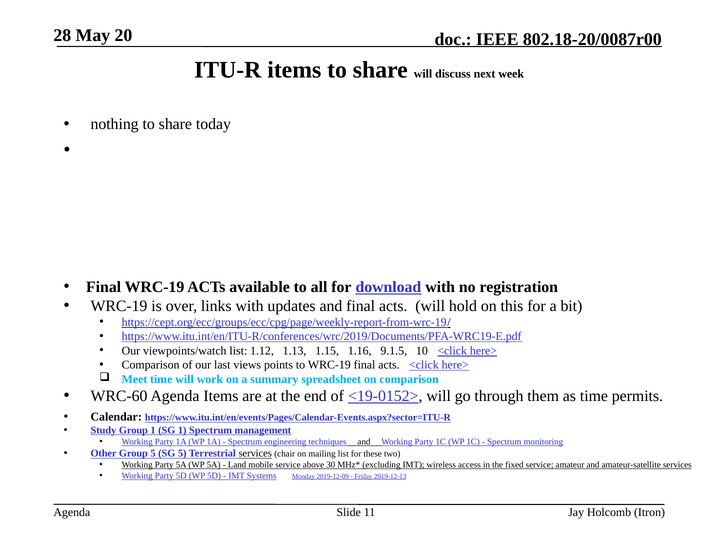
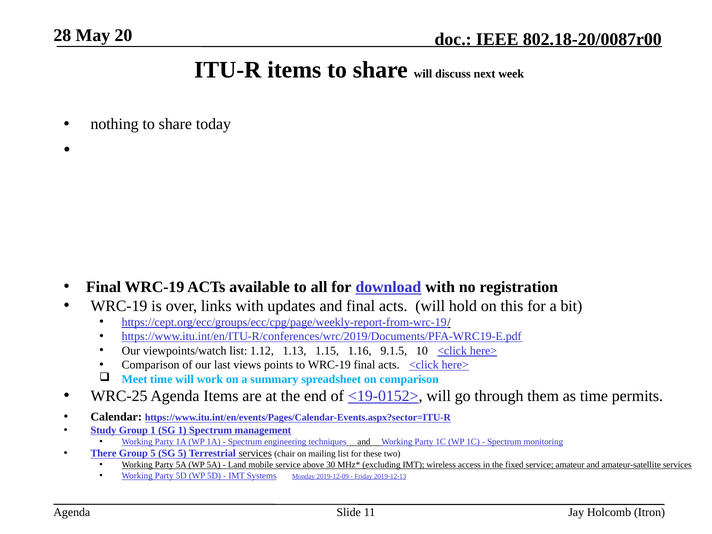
WRC-60: WRC-60 -> WRC-25
Other: Other -> There
